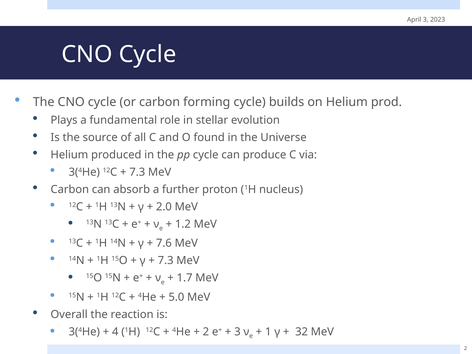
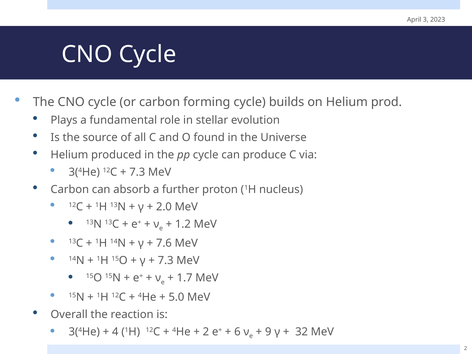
3 at (237, 332): 3 -> 6
1: 1 -> 9
